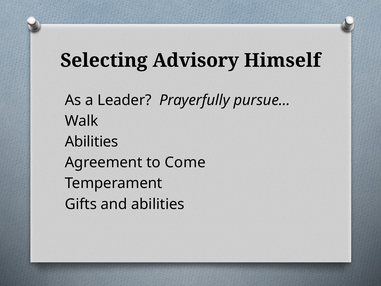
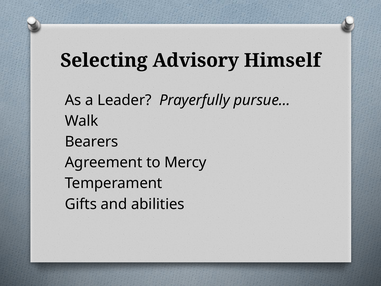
Abilities at (92, 142): Abilities -> Bearers
Come: Come -> Mercy
